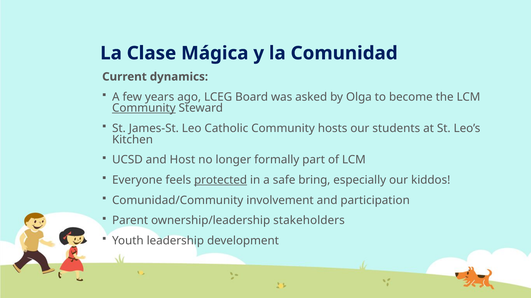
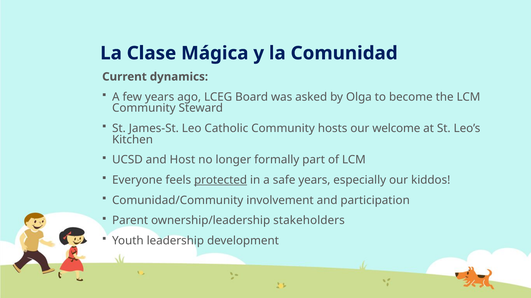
Community at (144, 108) underline: present -> none
students: students -> welcome
safe bring: bring -> years
